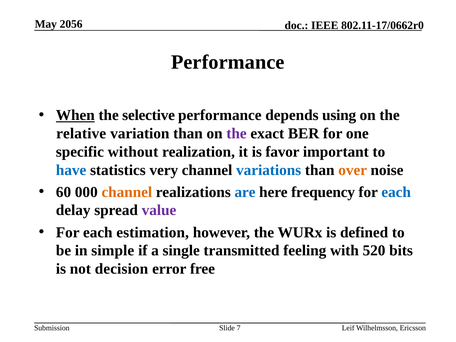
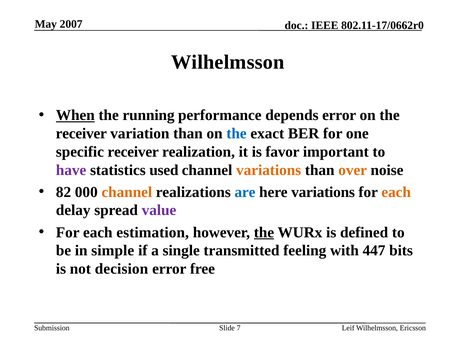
2056: 2056 -> 2007
Performance at (228, 62): Performance -> Wilhelmsson
selective: selective -> running
depends using: using -> error
relative at (81, 134): relative -> receiver
the at (237, 134) colour: purple -> blue
specific without: without -> receiver
have colour: blue -> purple
very: very -> used
variations at (269, 170) colour: blue -> orange
60: 60 -> 82
here frequency: frequency -> variations
each at (396, 192) colour: blue -> orange
the at (264, 232) underline: none -> present
520: 520 -> 447
